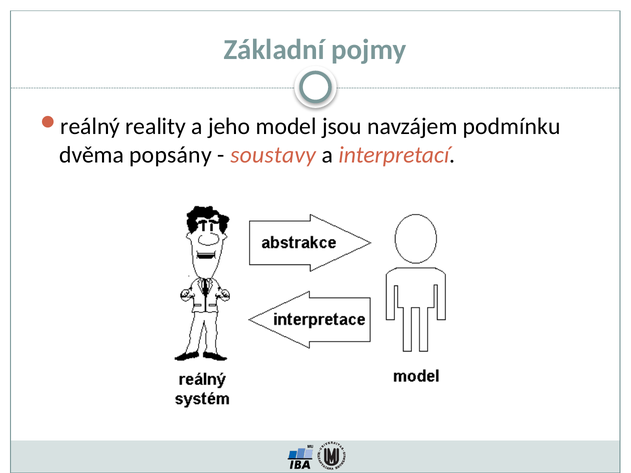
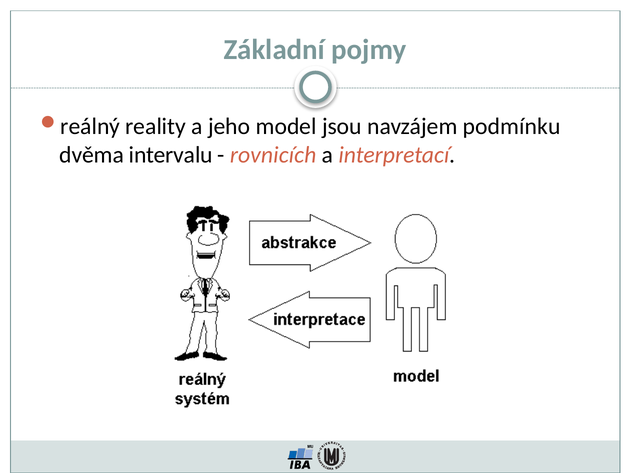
popsány: popsány -> intervalu
soustavy: soustavy -> rovnicích
